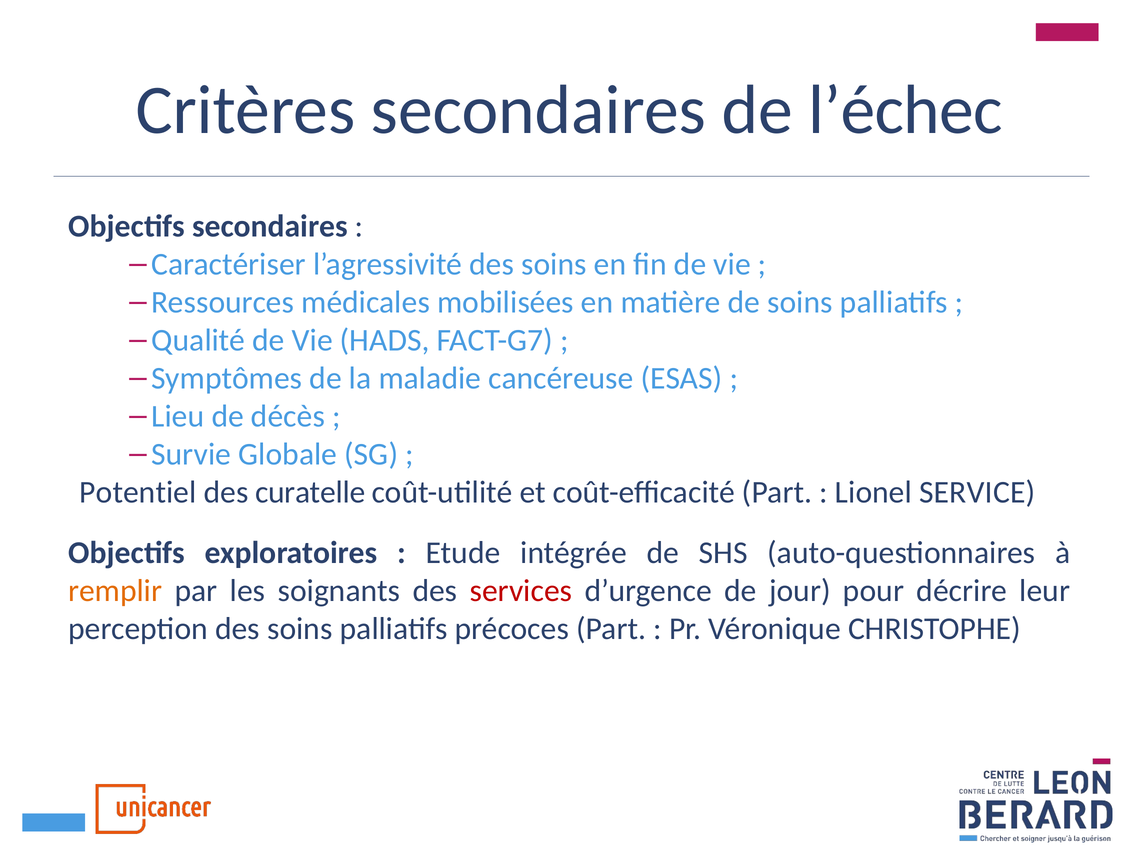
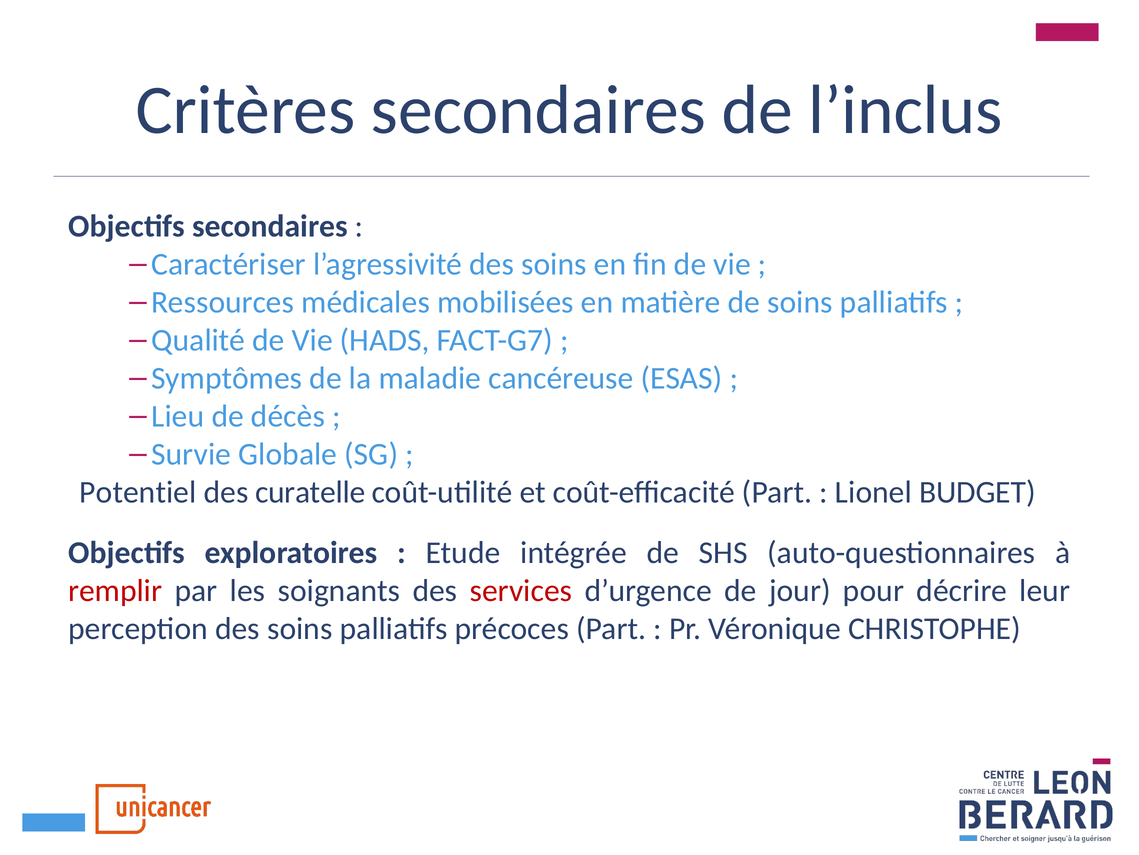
l’échec: l’échec -> l’inclus
SERVICE: SERVICE -> BUDGET
remplir colour: orange -> red
